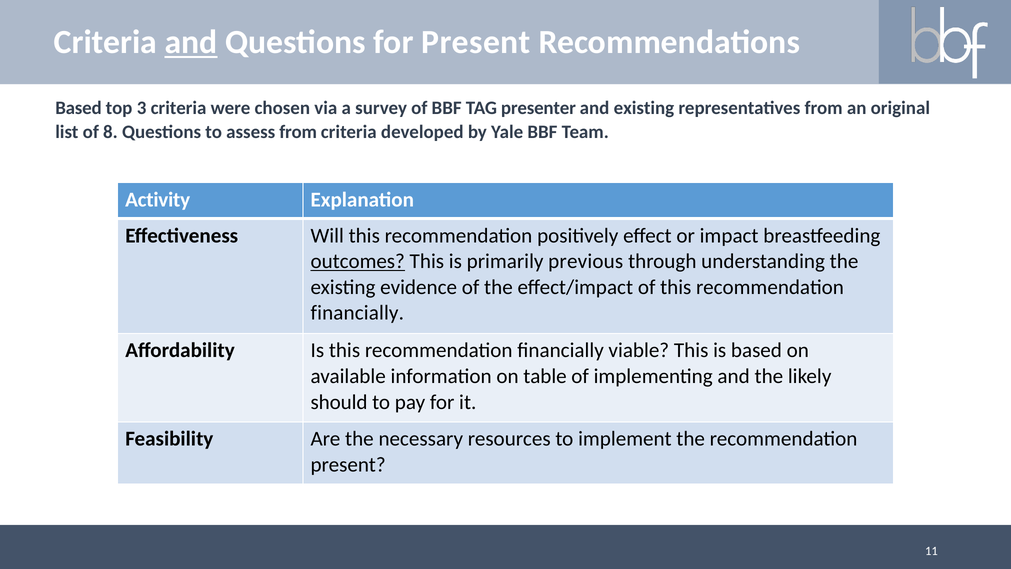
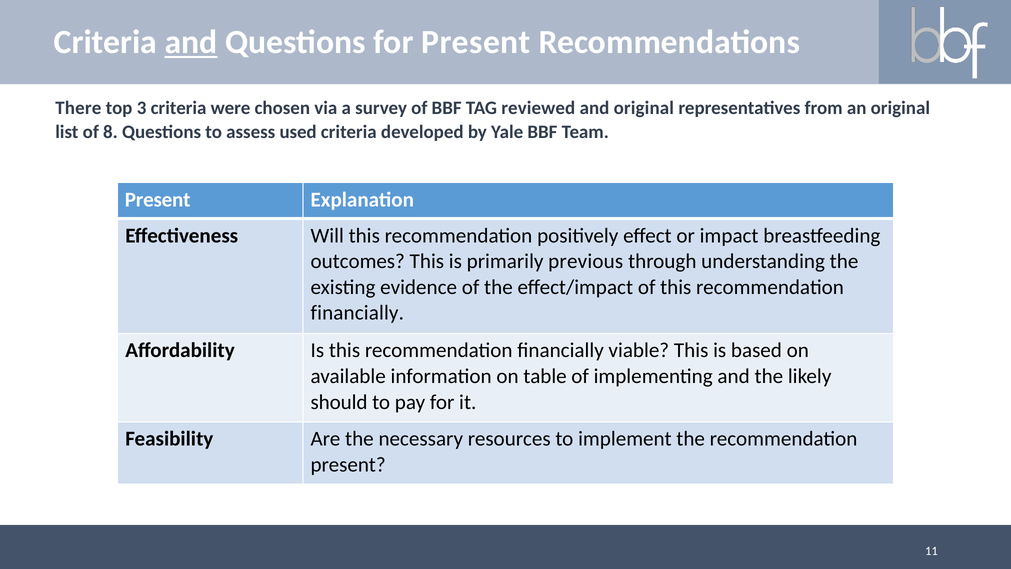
Based at (78, 108): Based -> There
presenter: presenter -> reviewed
and existing: existing -> original
assess from: from -> used
Activity at (158, 200): Activity -> Present
outcomes underline: present -> none
